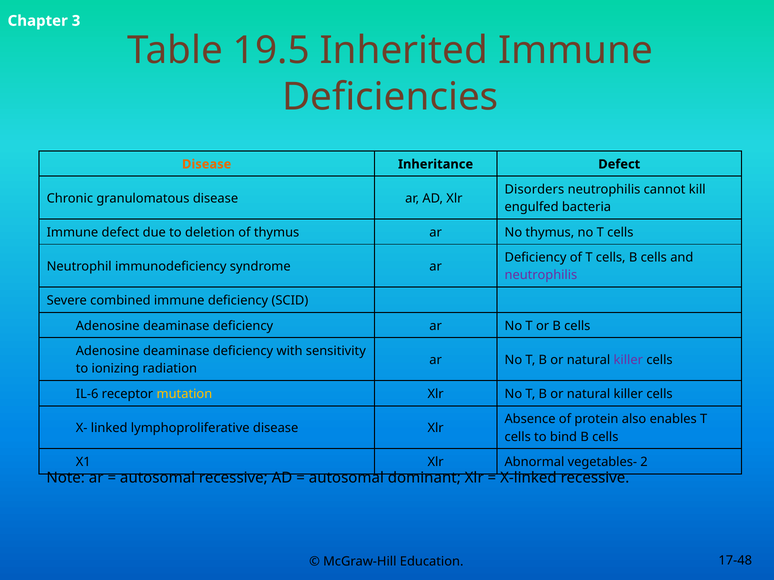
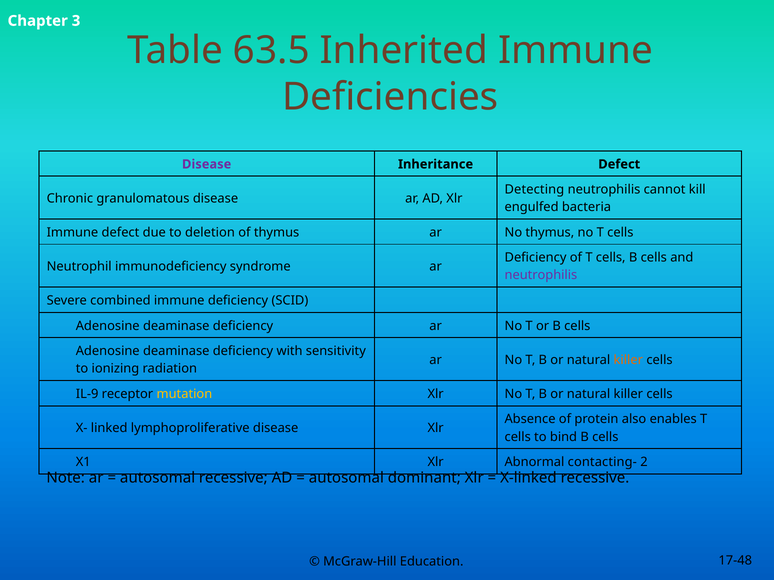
19.5: 19.5 -> 63.5
Disease at (207, 164) colour: orange -> purple
Disorders: Disorders -> Detecting
killer at (628, 360) colour: purple -> orange
IL-6: IL-6 -> IL-9
vegetables-: vegetables- -> contacting-
